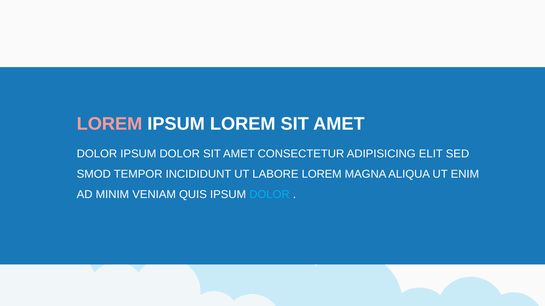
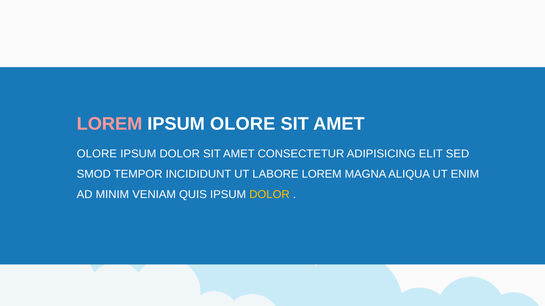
IPSUM LOREM: LOREM -> OLORE
DOLOR at (97, 154): DOLOR -> OLORE
DOLOR at (269, 195) colour: light blue -> yellow
